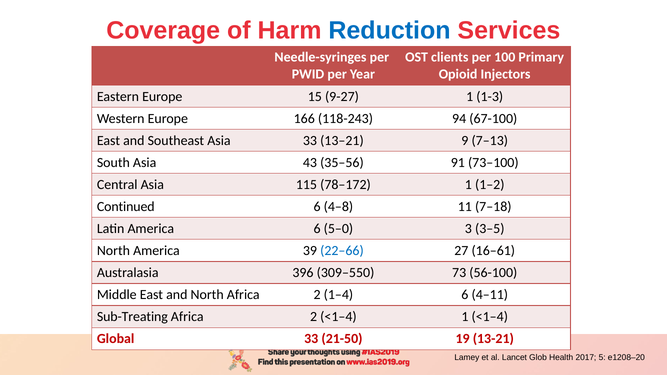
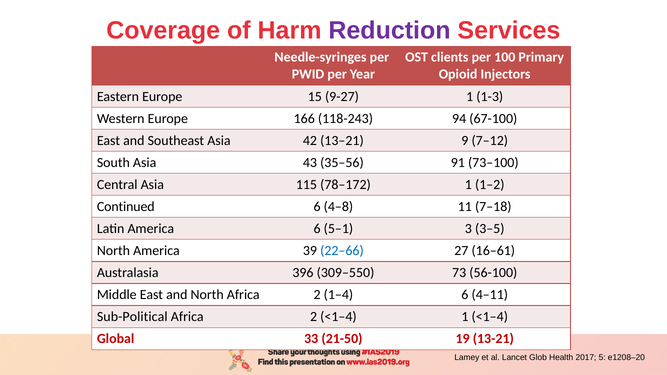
Reduction colour: blue -> purple
Asia 33: 33 -> 42
7–13: 7–13 -> 7–12
5–0: 5–0 -> 5–1
Sub-Treating: Sub-Treating -> Sub-Political
